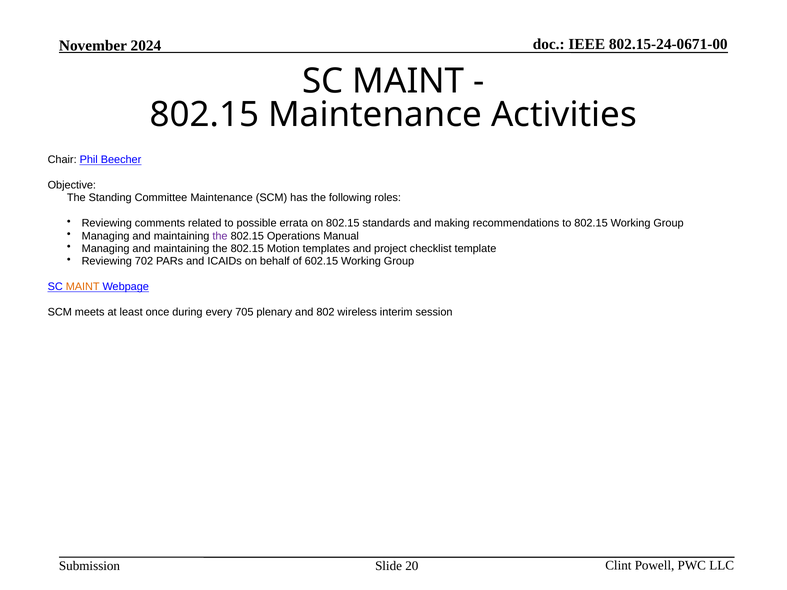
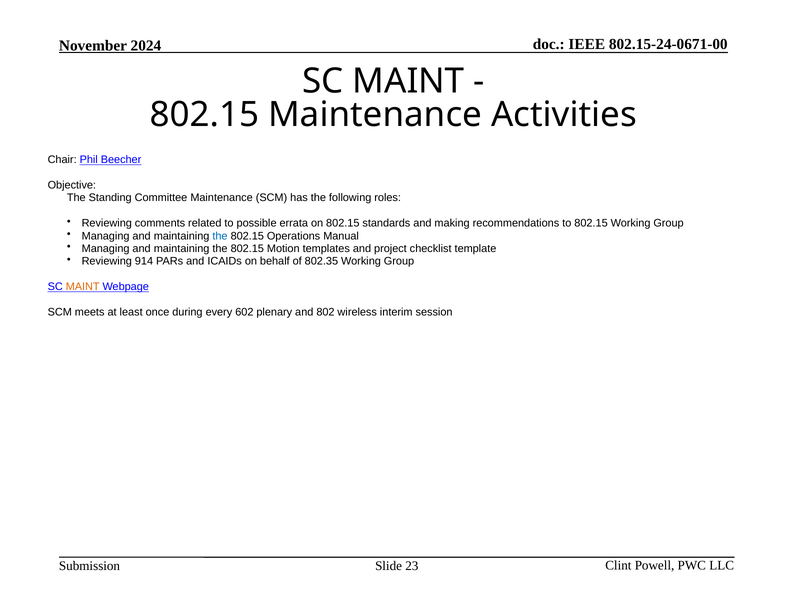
the at (220, 236) colour: purple -> blue
702: 702 -> 914
602.15: 602.15 -> 802.35
705: 705 -> 602
20: 20 -> 23
